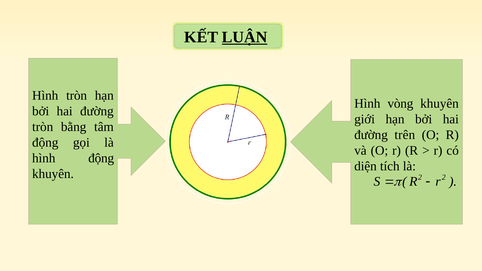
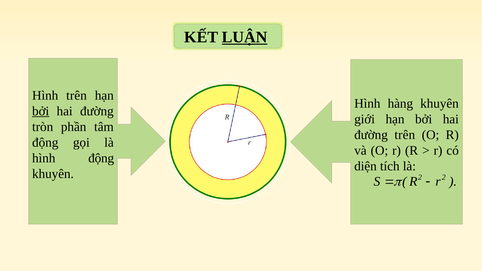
Hình tròn: tròn -> trên
vòng: vòng -> hàng
bởi at (41, 111) underline: none -> present
bằng: bằng -> phần
